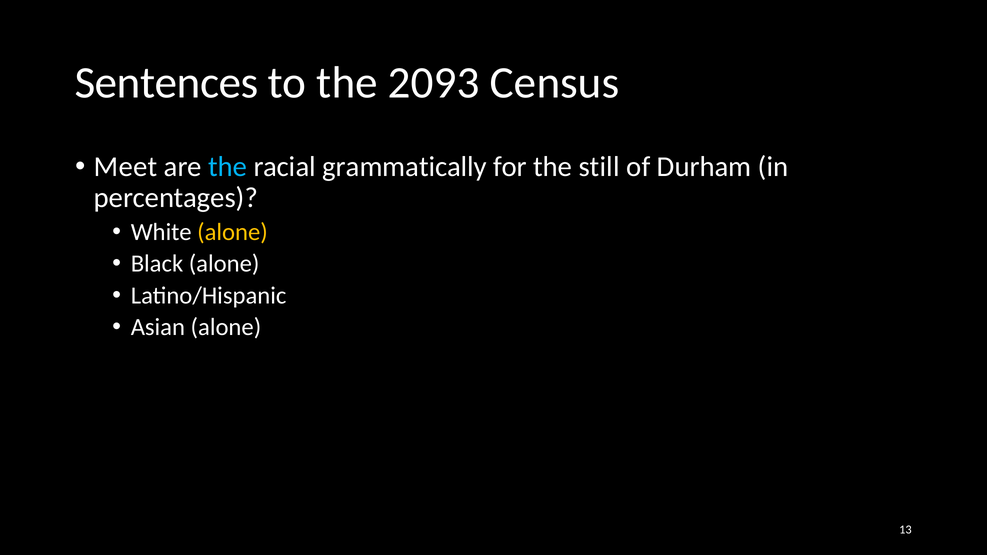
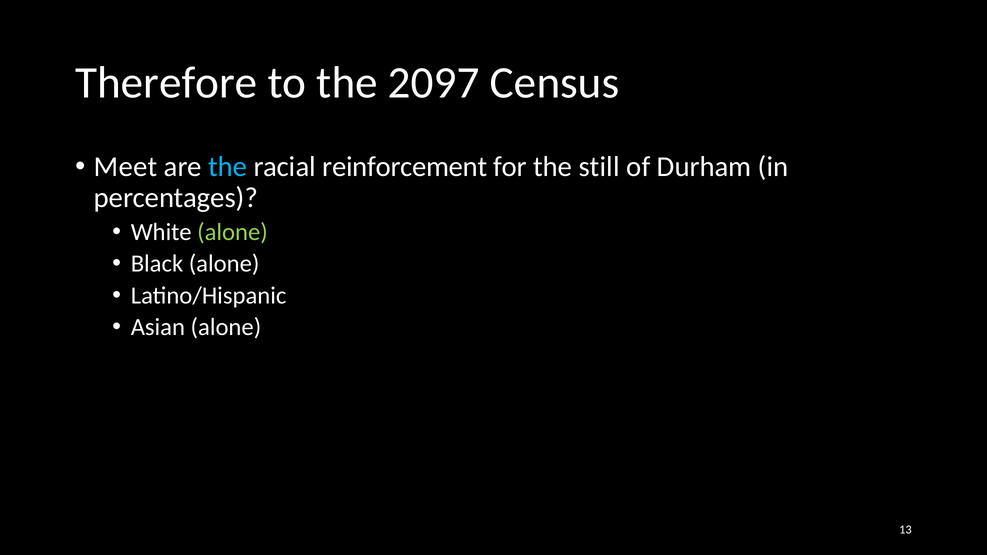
Sentences: Sentences -> Therefore
2093: 2093 -> 2097
grammatically: grammatically -> reinforcement
alone at (232, 232) colour: yellow -> light green
